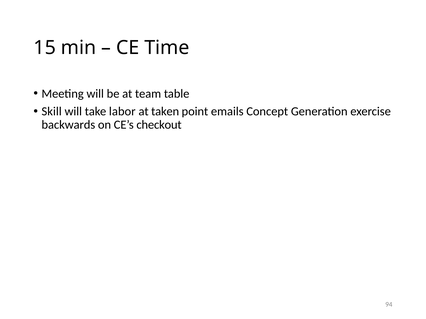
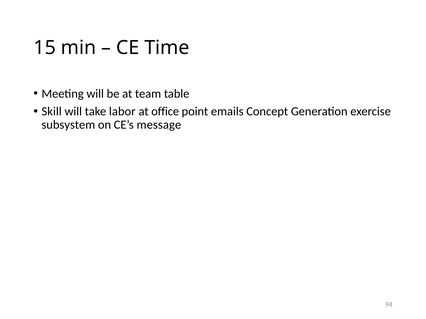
taken: taken -> office
backwards: backwards -> subsystem
checkout: checkout -> message
